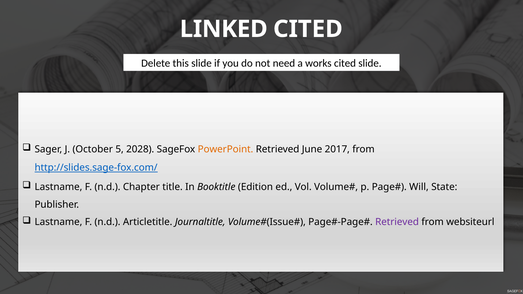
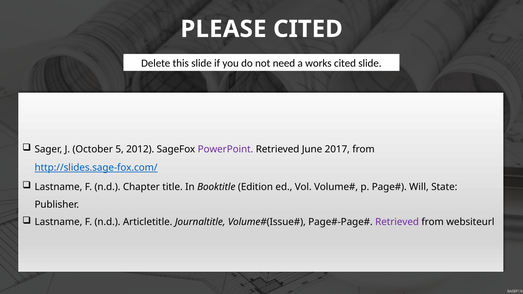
LINKED: LINKED -> PLEASE
2028: 2028 -> 2012
PowerPoint colour: orange -> purple
